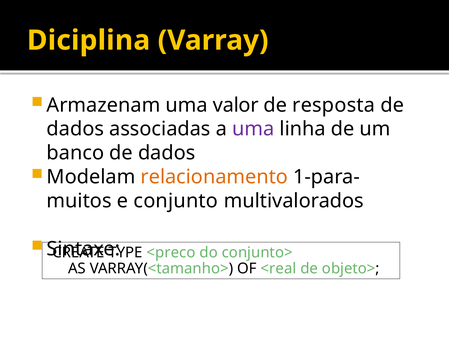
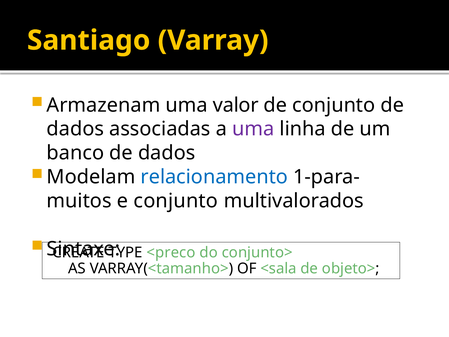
Diciplina: Diciplina -> Santiago
de resposta: resposta -> conjunto
relacionamento colour: orange -> blue
<real: <real -> <sala
